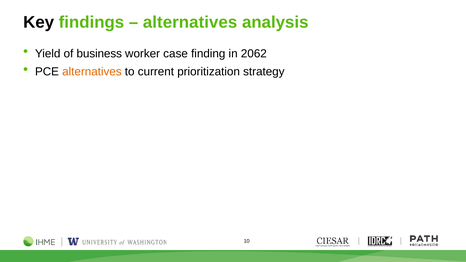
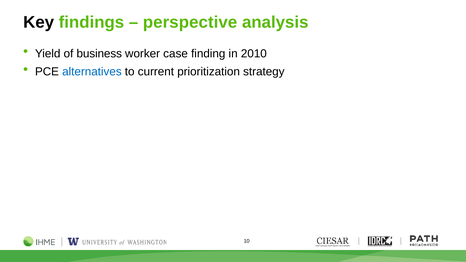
alternatives at (190, 22): alternatives -> perspective
2062: 2062 -> 2010
alternatives at (92, 72) colour: orange -> blue
